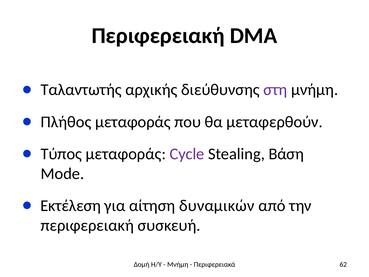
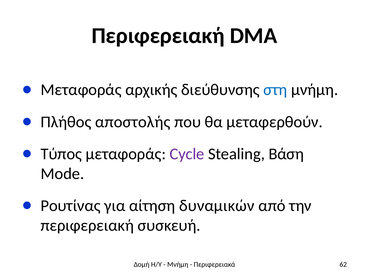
Ταλαντωτής at (81, 90): Ταλαντωτής -> Μεταφοράς
στη colour: purple -> blue
Πλήθος μεταφοράς: μεταφοράς -> αποστολής
Εκτέλεση: Εκτέλεση -> Ρουτίνας
